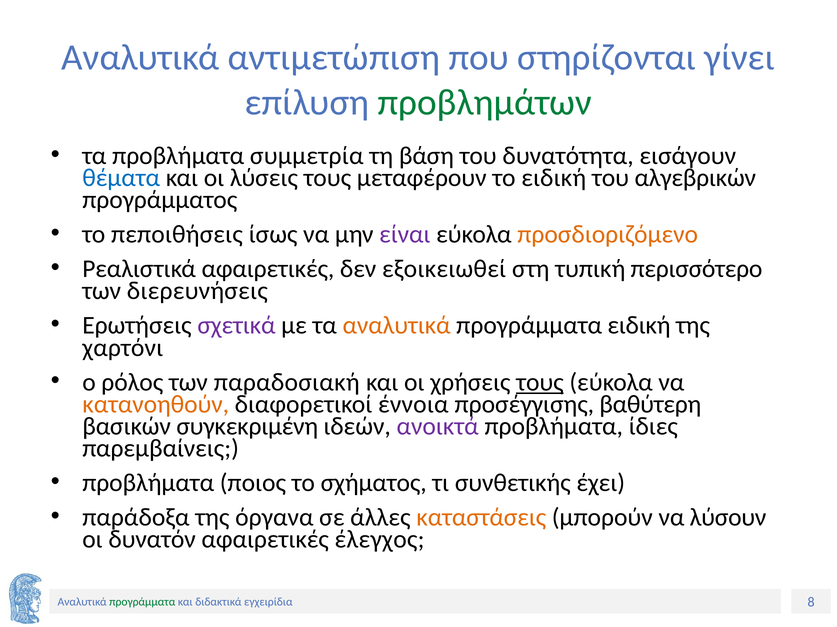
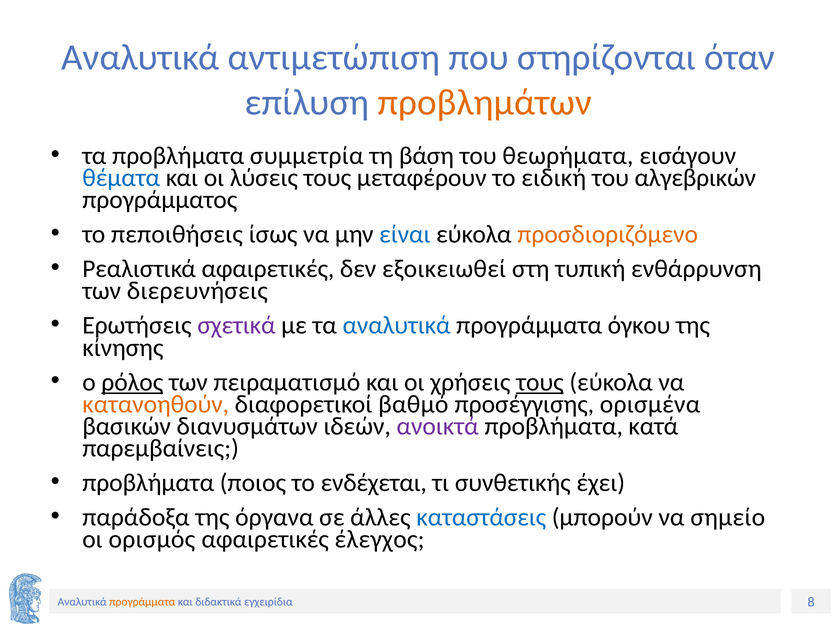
γίνει: γίνει -> όταν
προβλημάτων colour: green -> orange
δυνατότητα: δυνατότητα -> θεωρήματα
είναι colour: purple -> blue
περισσότερο: περισσότερο -> ενθάρρυνση
αναλυτικά at (397, 326) colour: orange -> blue
προγράμματα ειδική: ειδική -> όγκου
χαρτόνι: χαρτόνι -> κίνησης
ρόλος underline: none -> present
παραδοσιακή: παραδοσιακή -> πειραματισμό
έννοια: έννοια -> βαθμό
βαθύτερη: βαθύτερη -> ορισμένα
συγκεκριμένη: συγκεκριμένη -> διανυσμάτων
ίδιες: ίδιες -> κατά
σχήματος: σχήματος -> ενδέχεται
καταστάσεις colour: orange -> blue
λύσουν: λύσουν -> σημείο
δυνατόν: δυνατόν -> ορισμός
προγράμματα at (142, 603) colour: green -> orange
